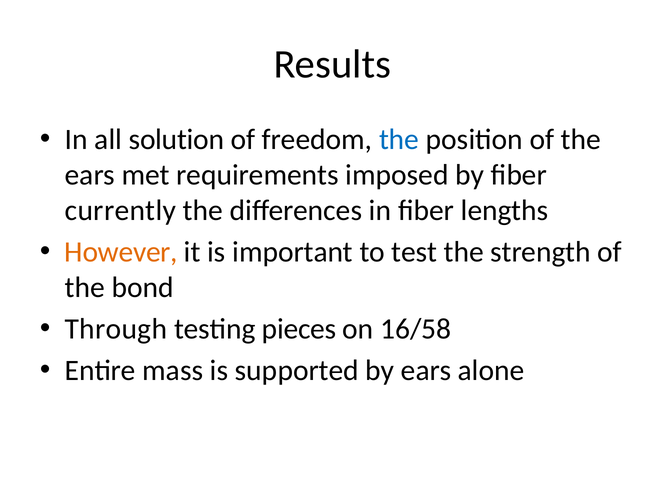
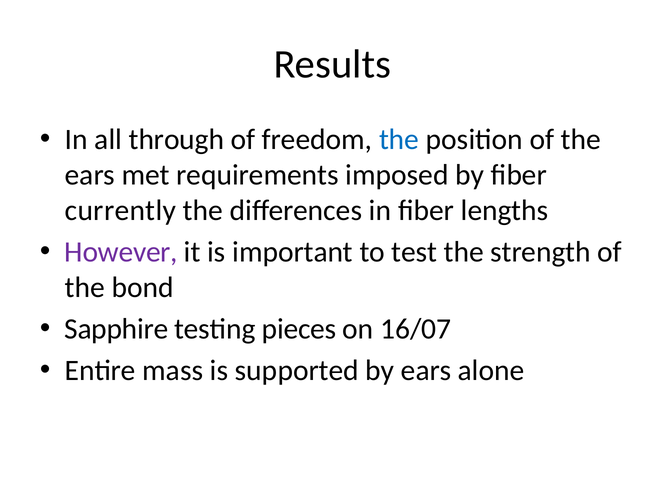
solution: solution -> through
However colour: orange -> purple
Through: Through -> Sapphire
16/58: 16/58 -> 16/07
